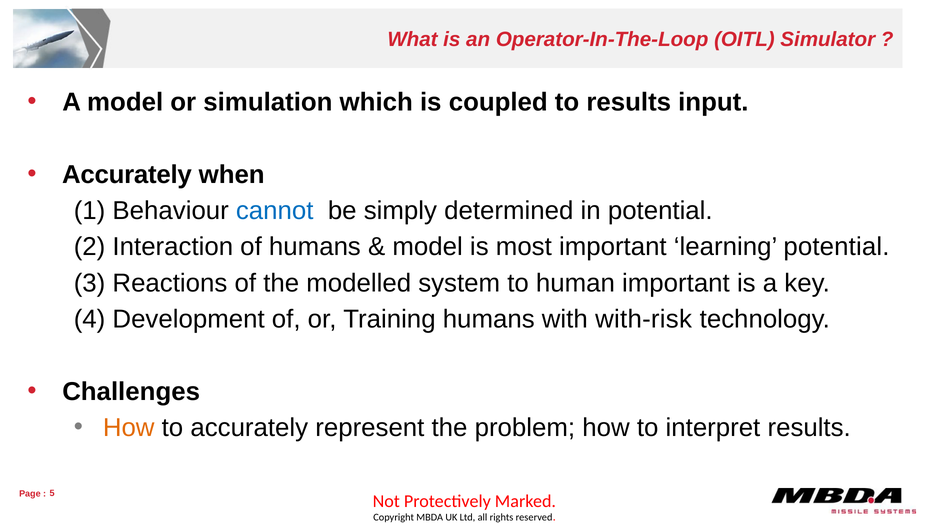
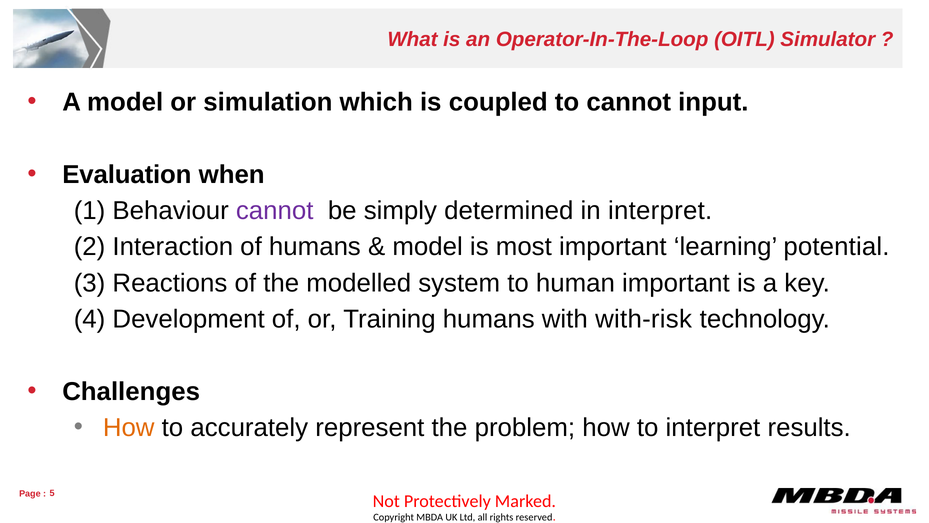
to results: results -> cannot
Accurately at (127, 174): Accurately -> Evaluation
cannot at (275, 210) colour: blue -> purple
in potential: potential -> interpret
